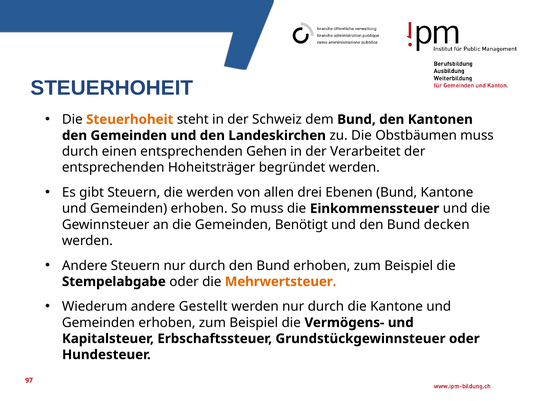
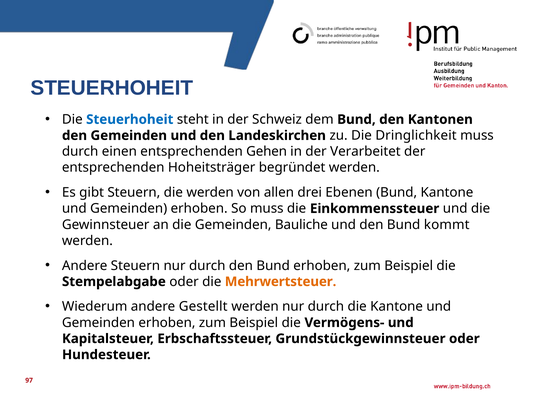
Steuerhoheit at (130, 120) colour: orange -> blue
Obstbäumen: Obstbäumen -> Dringlichkeit
Benötigt: Benötigt -> Bauliche
decken: decken -> kommt
